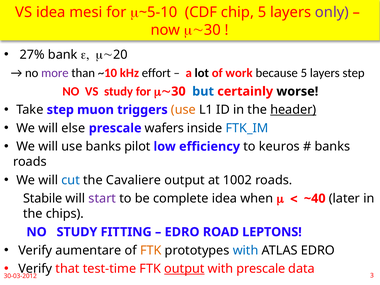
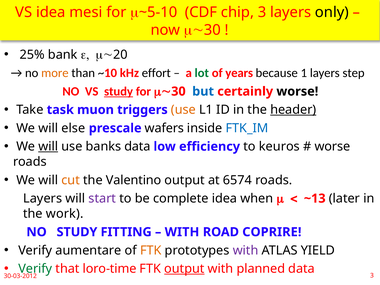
chip 5: 5 -> 3
only colour: purple -> black
27%: 27% -> 25%
more colour: purple -> orange
lot colour: black -> green
work: work -> years
because 5: 5 -> 1
study at (119, 91) underline: none -> present
Take step: step -> task
will at (48, 147) underline: none -> present
banks pilot: pilot -> data
banks at (332, 147): banks -> worse
cut colour: blue -> orange
Cavaliere: Cavaliere -> Valentino
1002: 1002 -> 6574
Stabile at (43, 198): Stabile -> Layers
~40: ~40 -> ~13
chips: chips -> work
EDRO at (182, 232): EDRO -> WITH
LEPTONS: LEPTONS -> COPRIRE
with at (246, 250) colour: blue -> purple
ATLAS EDRO: EDRO -> YIELD
Verify at (35, 269) colour: black -> green
test-time: test-time -> loro-time
with prescale: prescale -> planned
